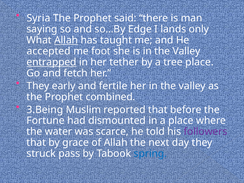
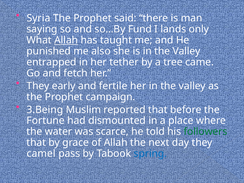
Edge: Edge -> Fund
accepted: accepted -> punished
foot: foot -> also
entrapped underline: present -> none
tree place: place -> came
combined: combined -> campaign
followers colour: purple -> green
struck: struck -> camel
